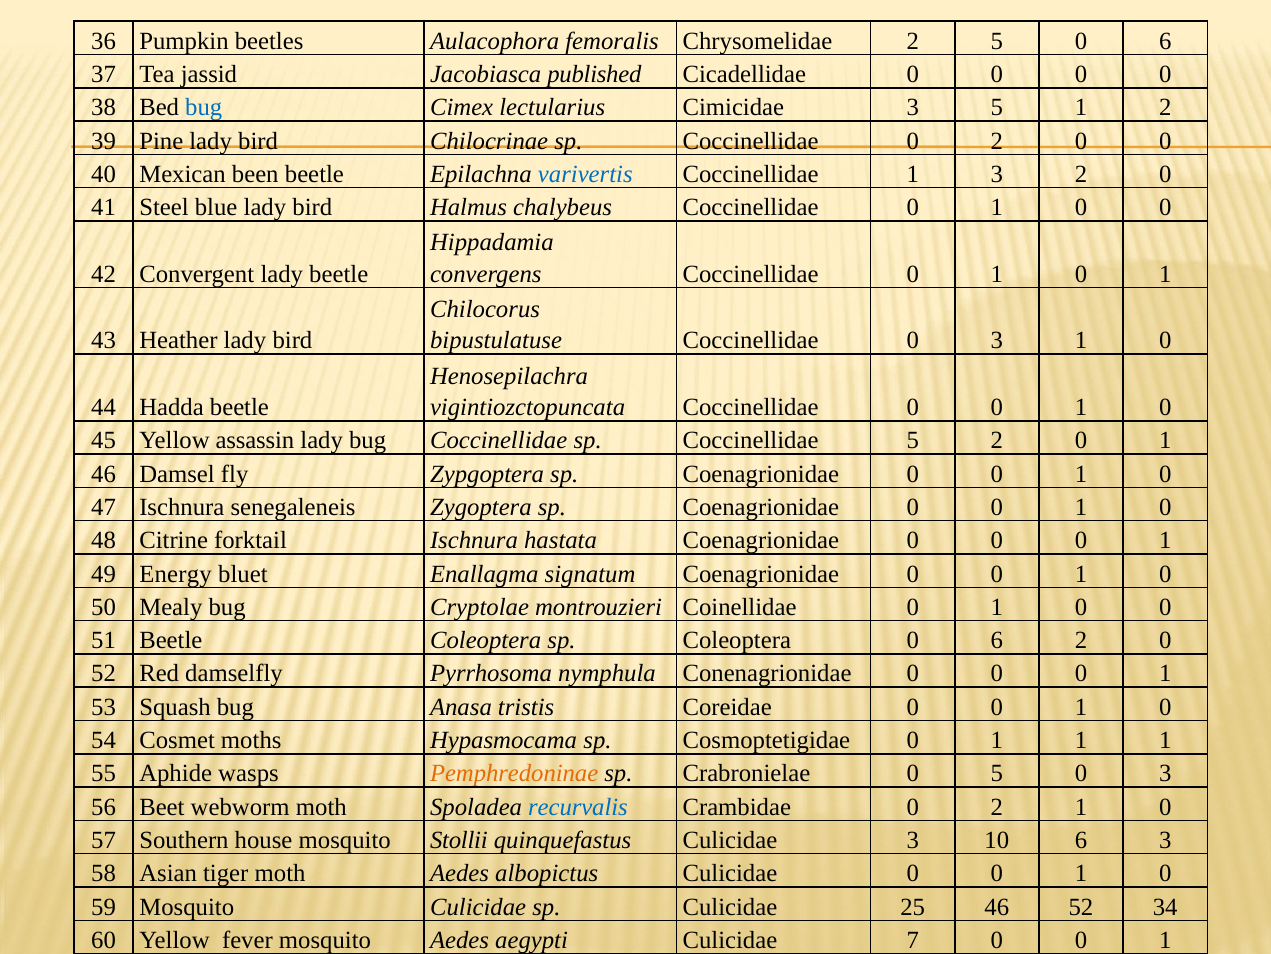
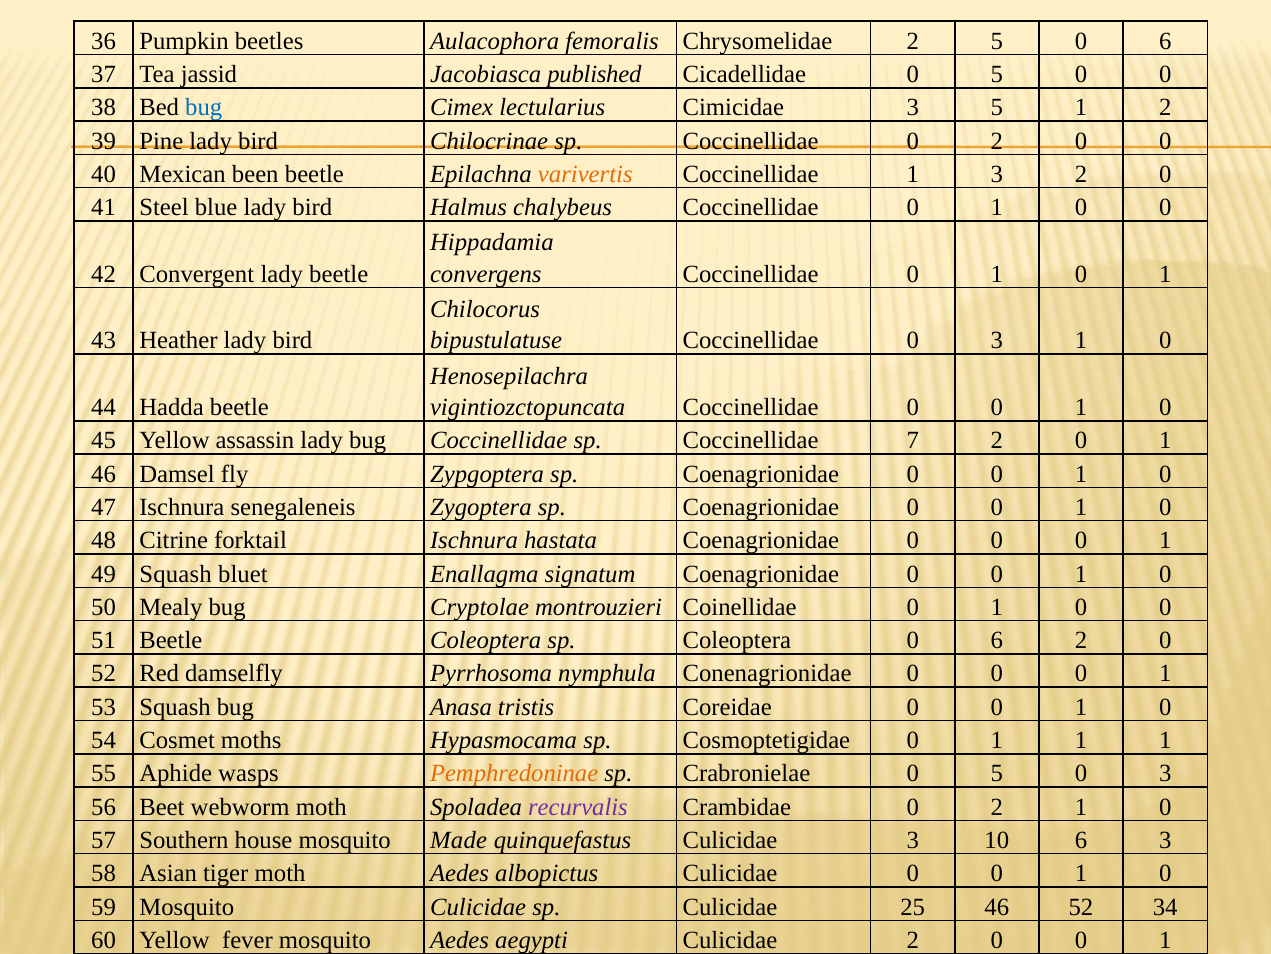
Cicadellidae 0 0: 0 -> 5
varivertis colour: blue -> orange
Coccinellidae 5: 5 -> 7
49 Energy: Energy -> Squash
recurvalis colour: blue -> purple
Stollii: Stollii -> Made
Culicidae 7: 7 -> 2
